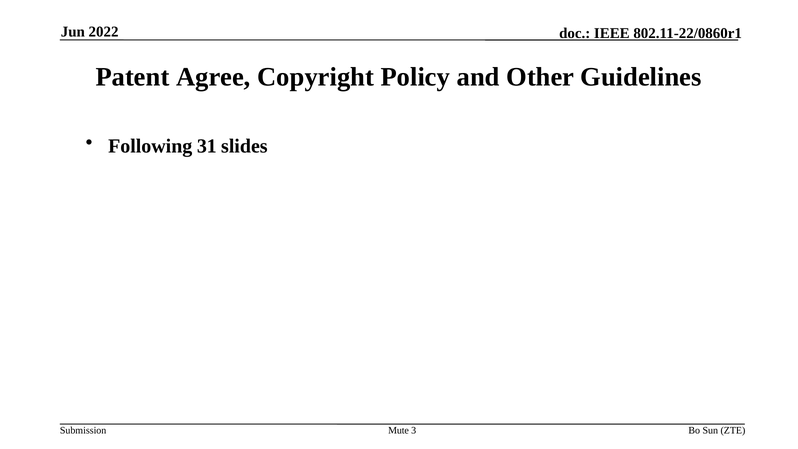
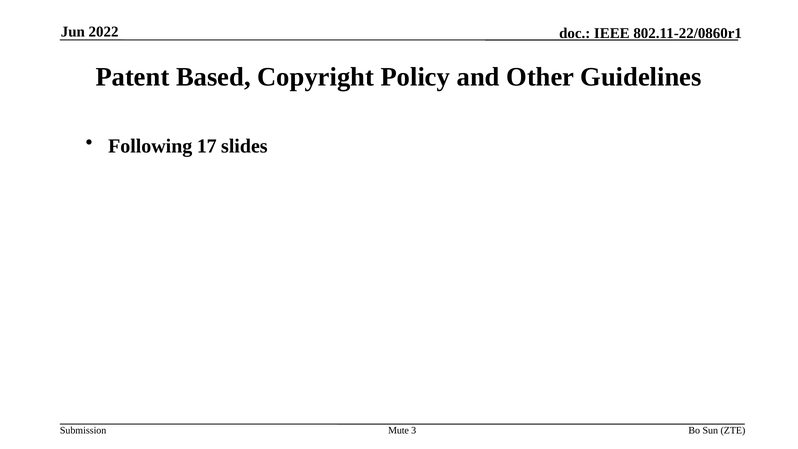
Agree: Agree -> Based
31: 31 -> 17
